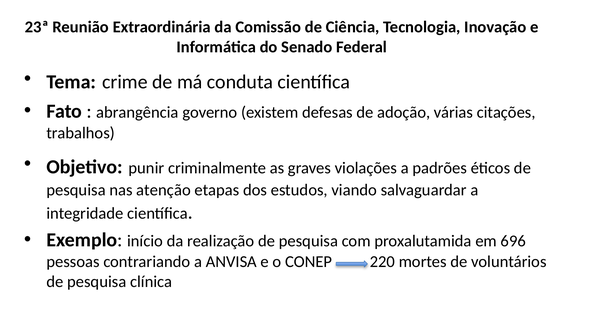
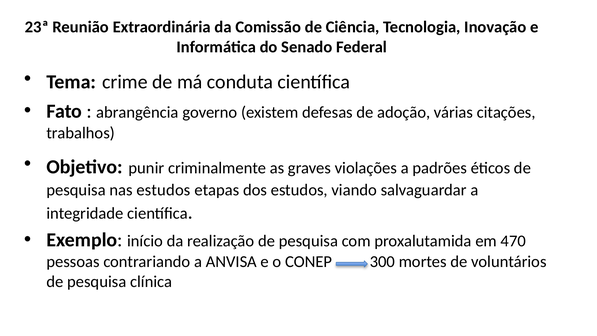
nas atenção: atenção -> estudos
696: 696 -> 470
220: 220 -> 300
